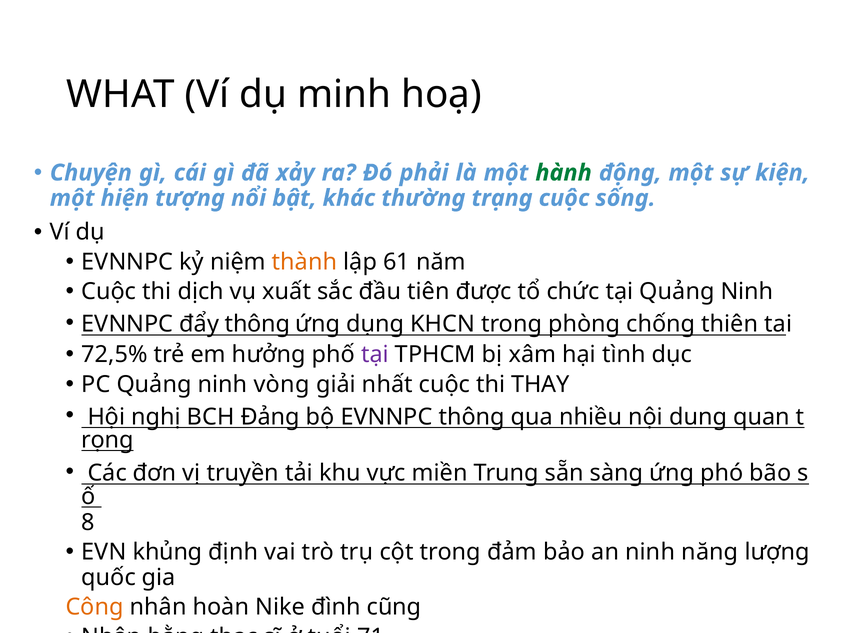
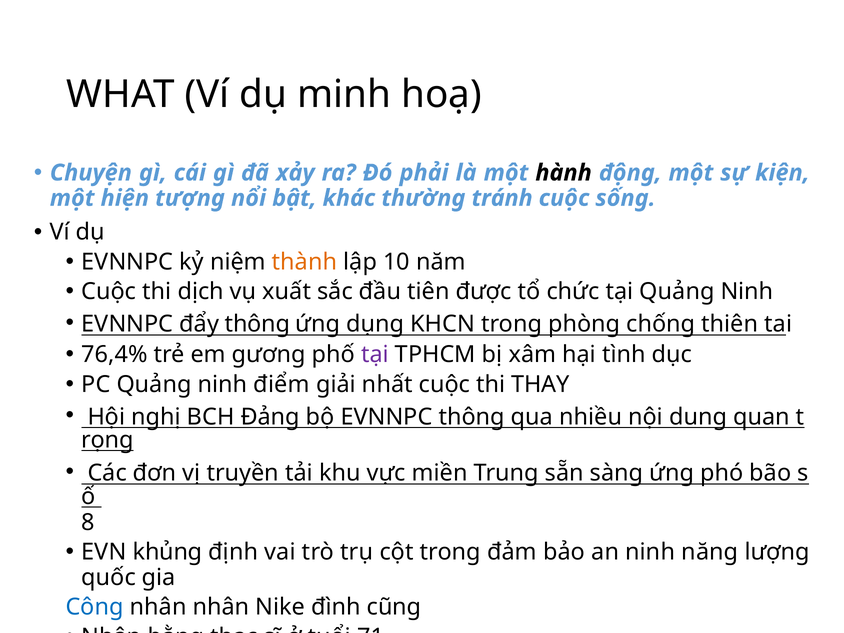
hành colour: green -> black
trạng: trạng -> tránh
61: 61 -> 10
72,5%: 72,5% -> 76,4%
hưởng: hưởng -> gương
vòng: vòng -> điểm
Công colour: orange -> blue
nhân hoàn: hoàn -> nhân
